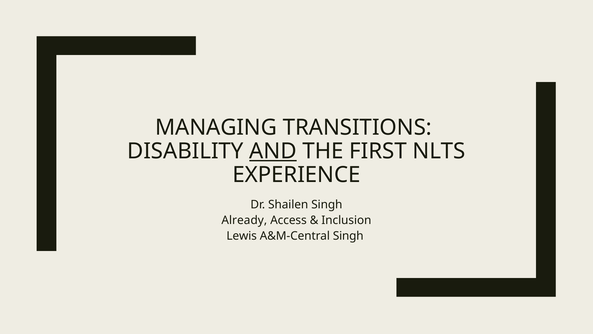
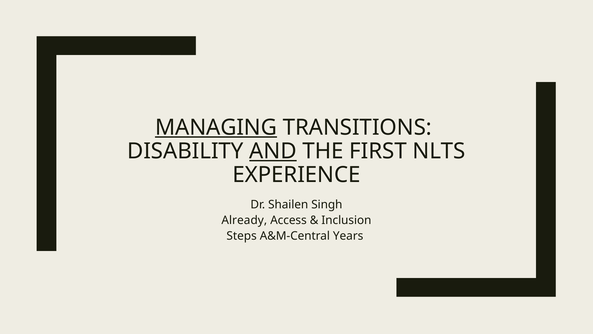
MANAGING underline: none -> present
Lewis: Lewis -> Steps
A&M-Central Singh: Singh -> Years
